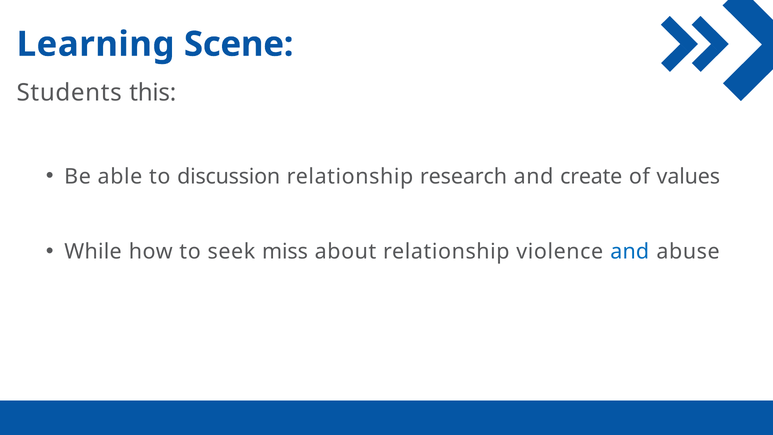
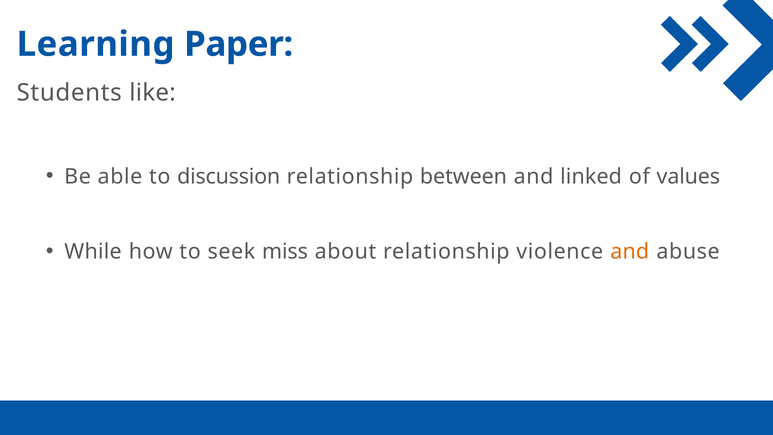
Scene: Scene -> Paper
this: this -> like
research: research -> between
create: create -> linked
and at (630, 252) colour: blue -> orange
